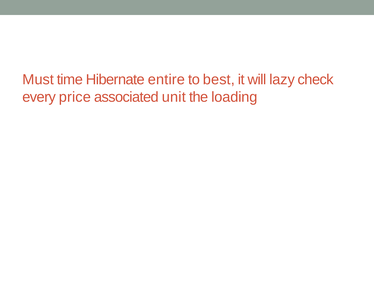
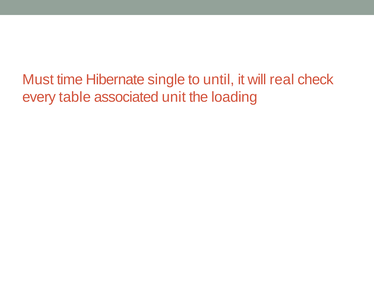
entire: entire -> single
best: best -> until
lazy: lazy -> real
price: price -> table
